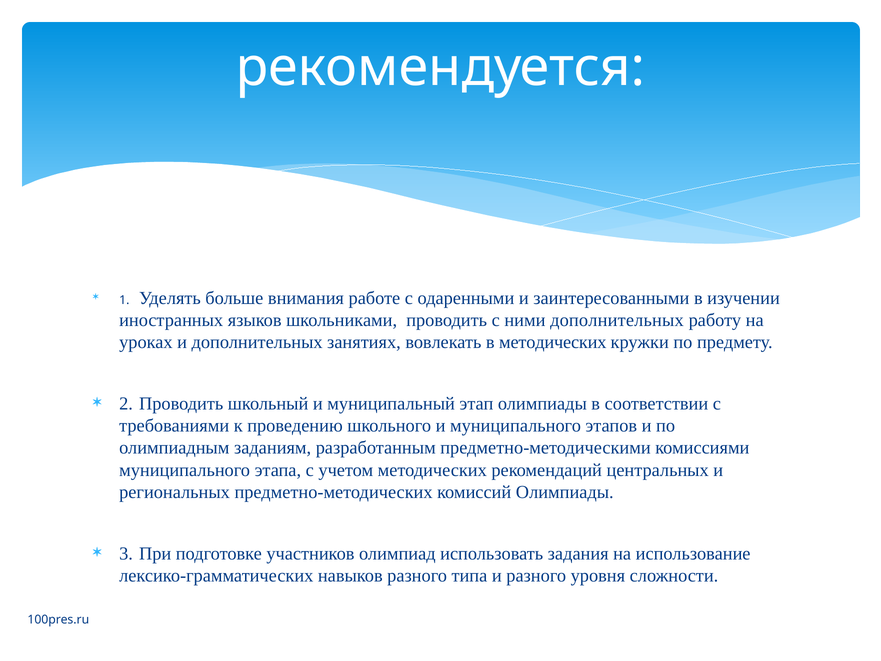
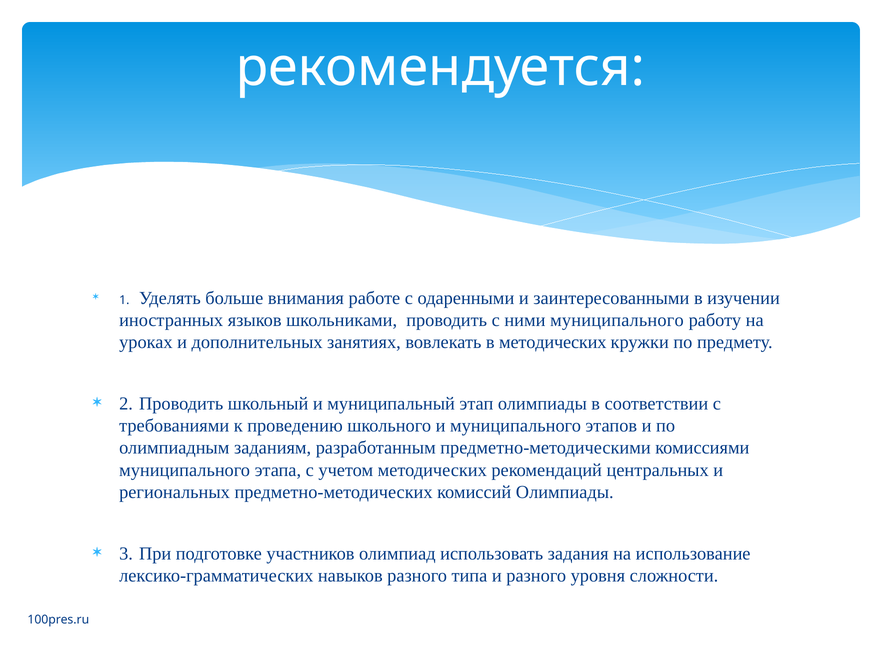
ними дополнительных: дополнительных -> муниципального
